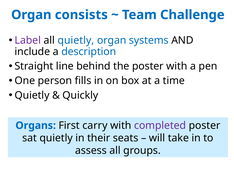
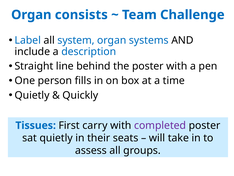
Label colour: purple -> blue
all quietly: quietly -> system
Organs: Organs -> Tissues
